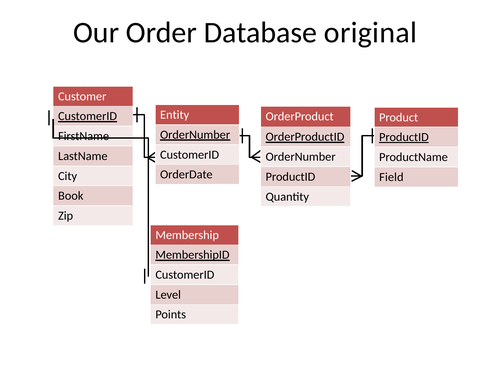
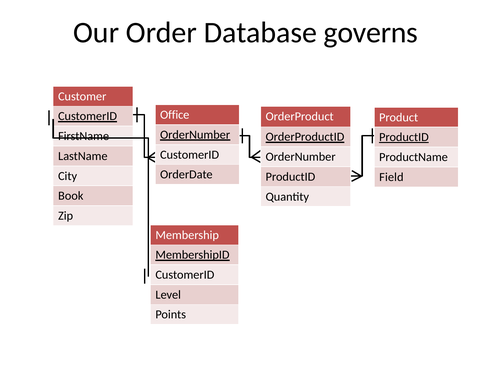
original: original -> governs
Entity: Entity -> Office
